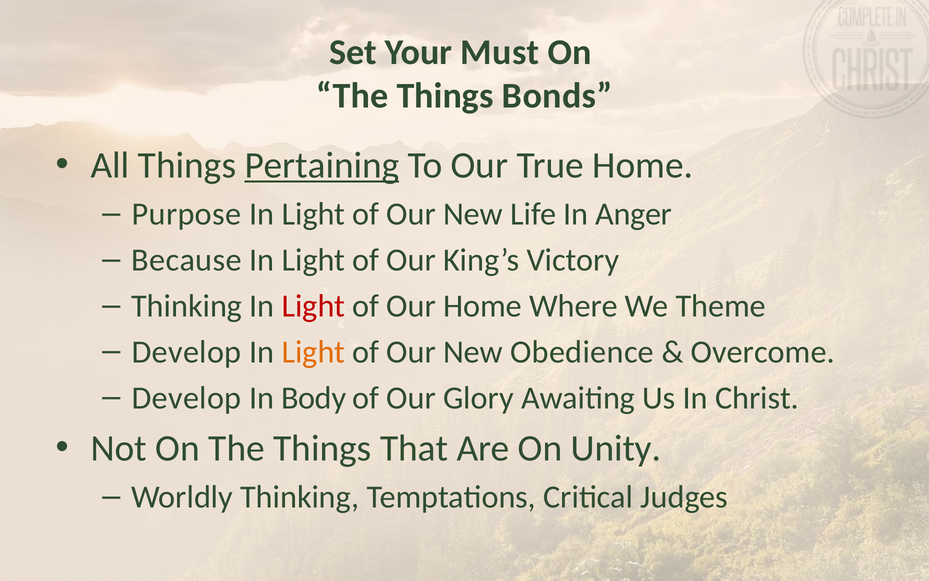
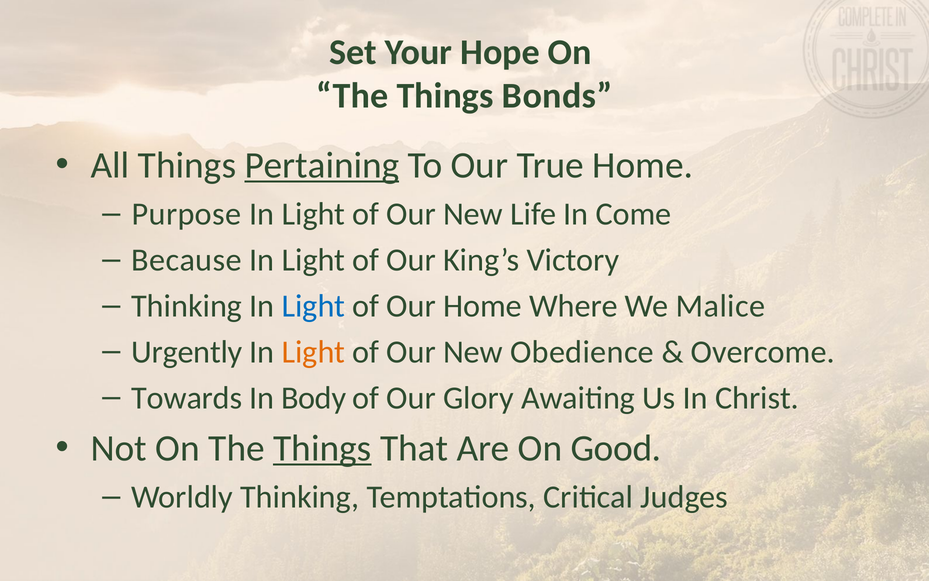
Must: Must -> Hope
Anger: Anger -> Come
Light at (313, 306) colour: red -> blue
Theme: Theme -> Malice
Develop at (187, 352): Develop -> Urgently
Develop at (187, 398): Develop -> Towards
Things at (322, 448) underline: none -> present
Unity: Unity -> Good
